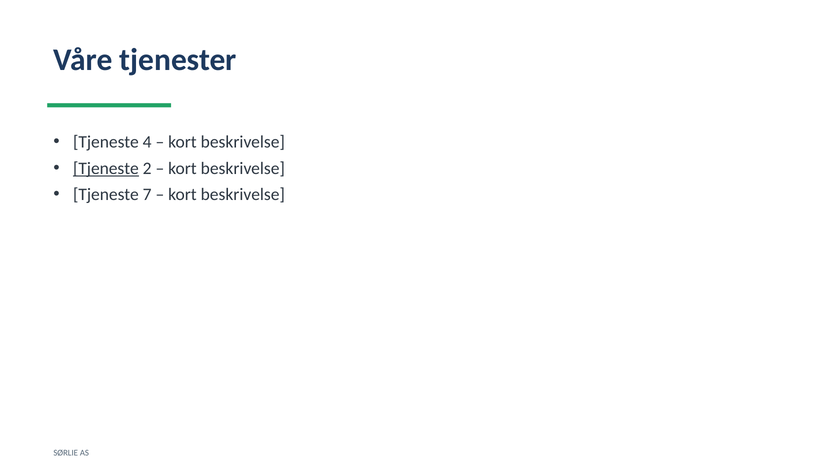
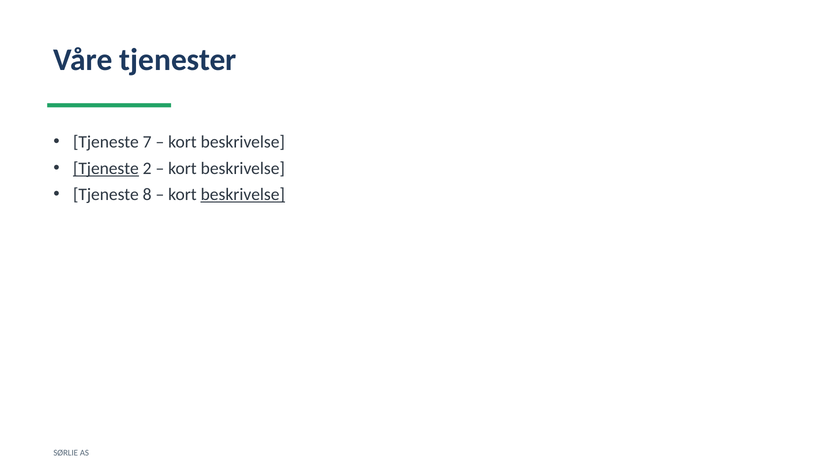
4: 4 -> 7
7: 7 -> 8
beskrivelse at (243, 195) underline: none -> present
